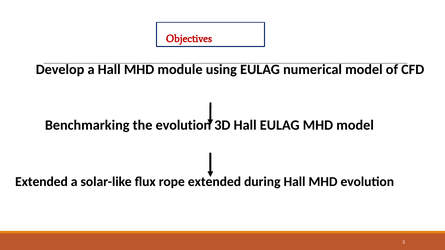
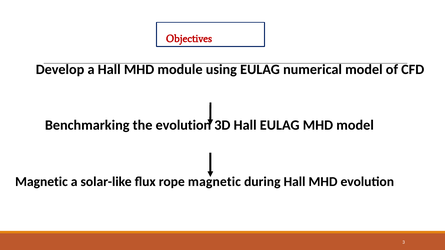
Extended at (41, 182): Extended -> Magnetic
rope extended: extended -> magnetic
